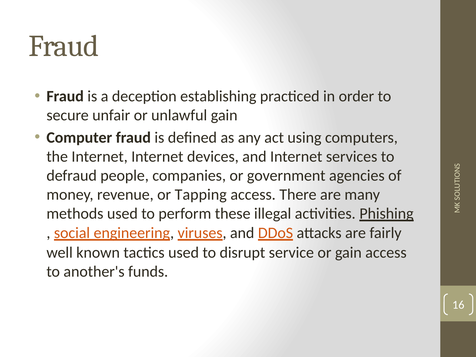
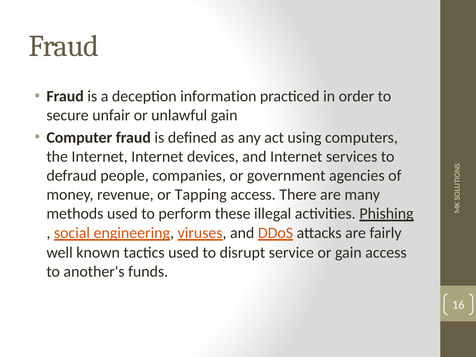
establishing: establishing -> information
